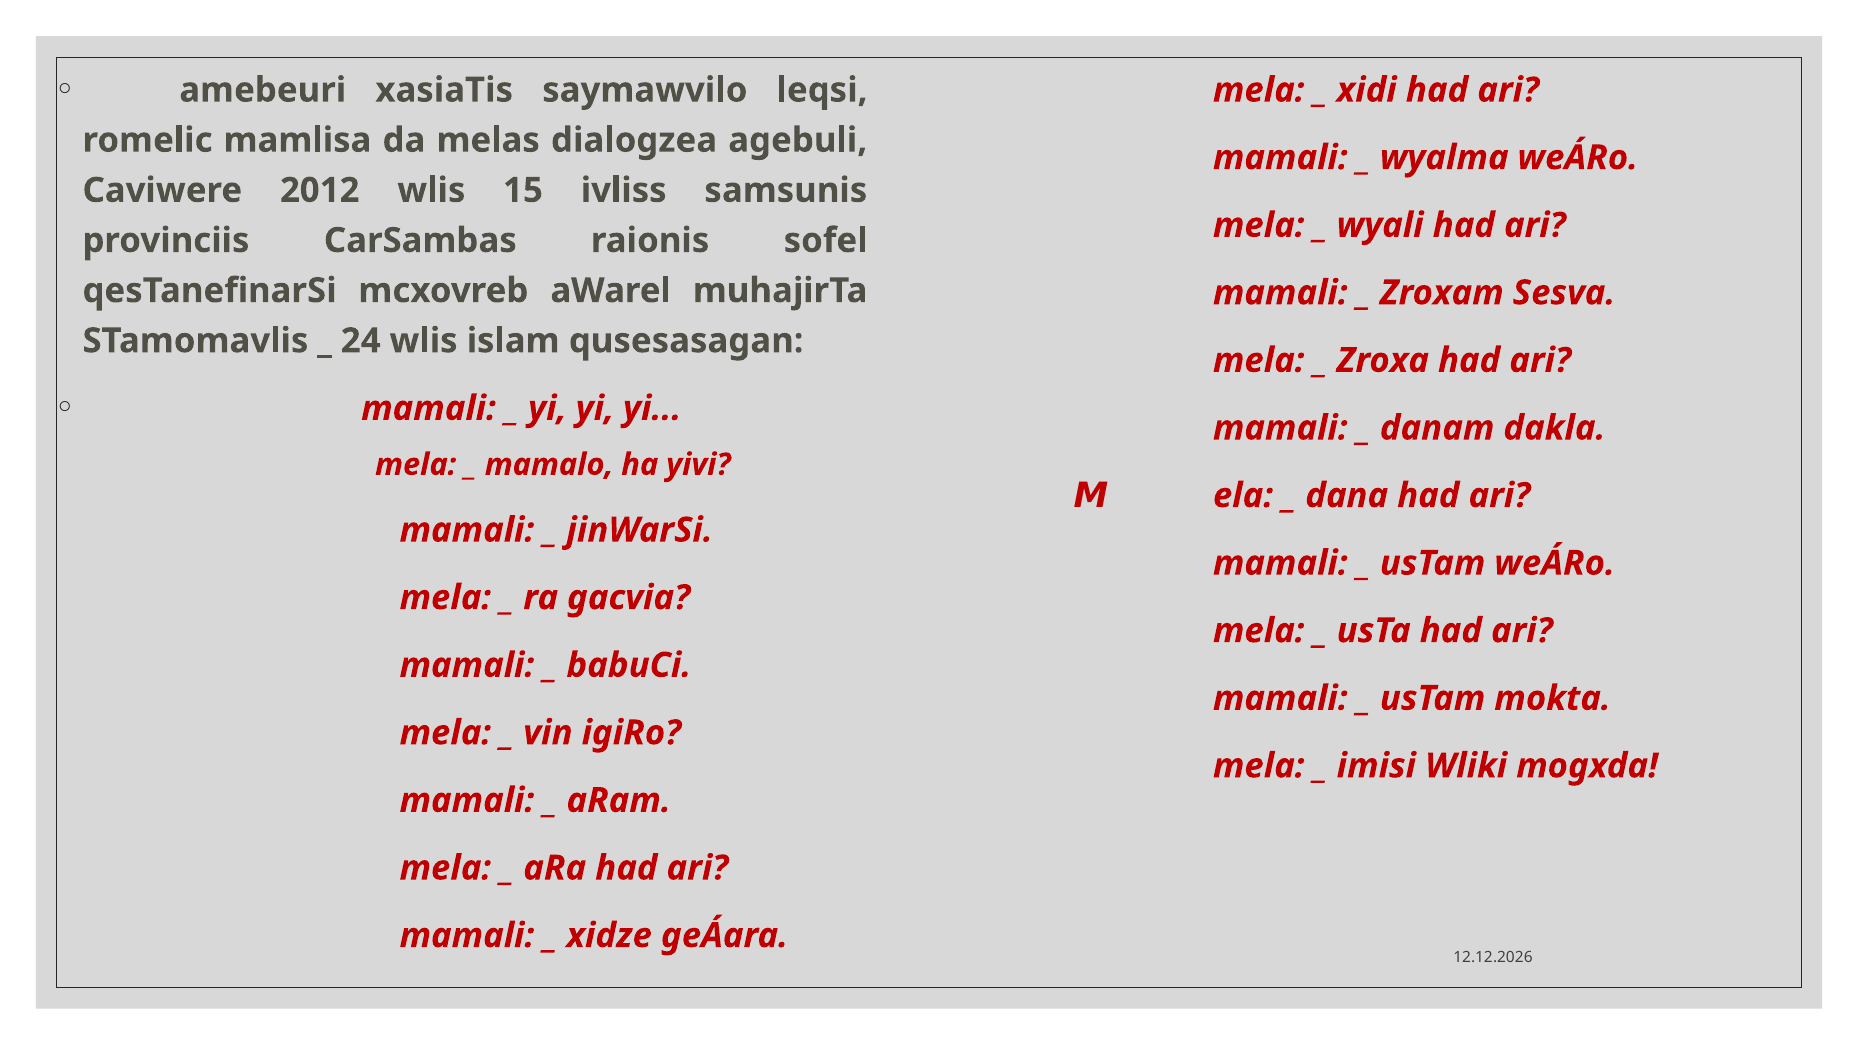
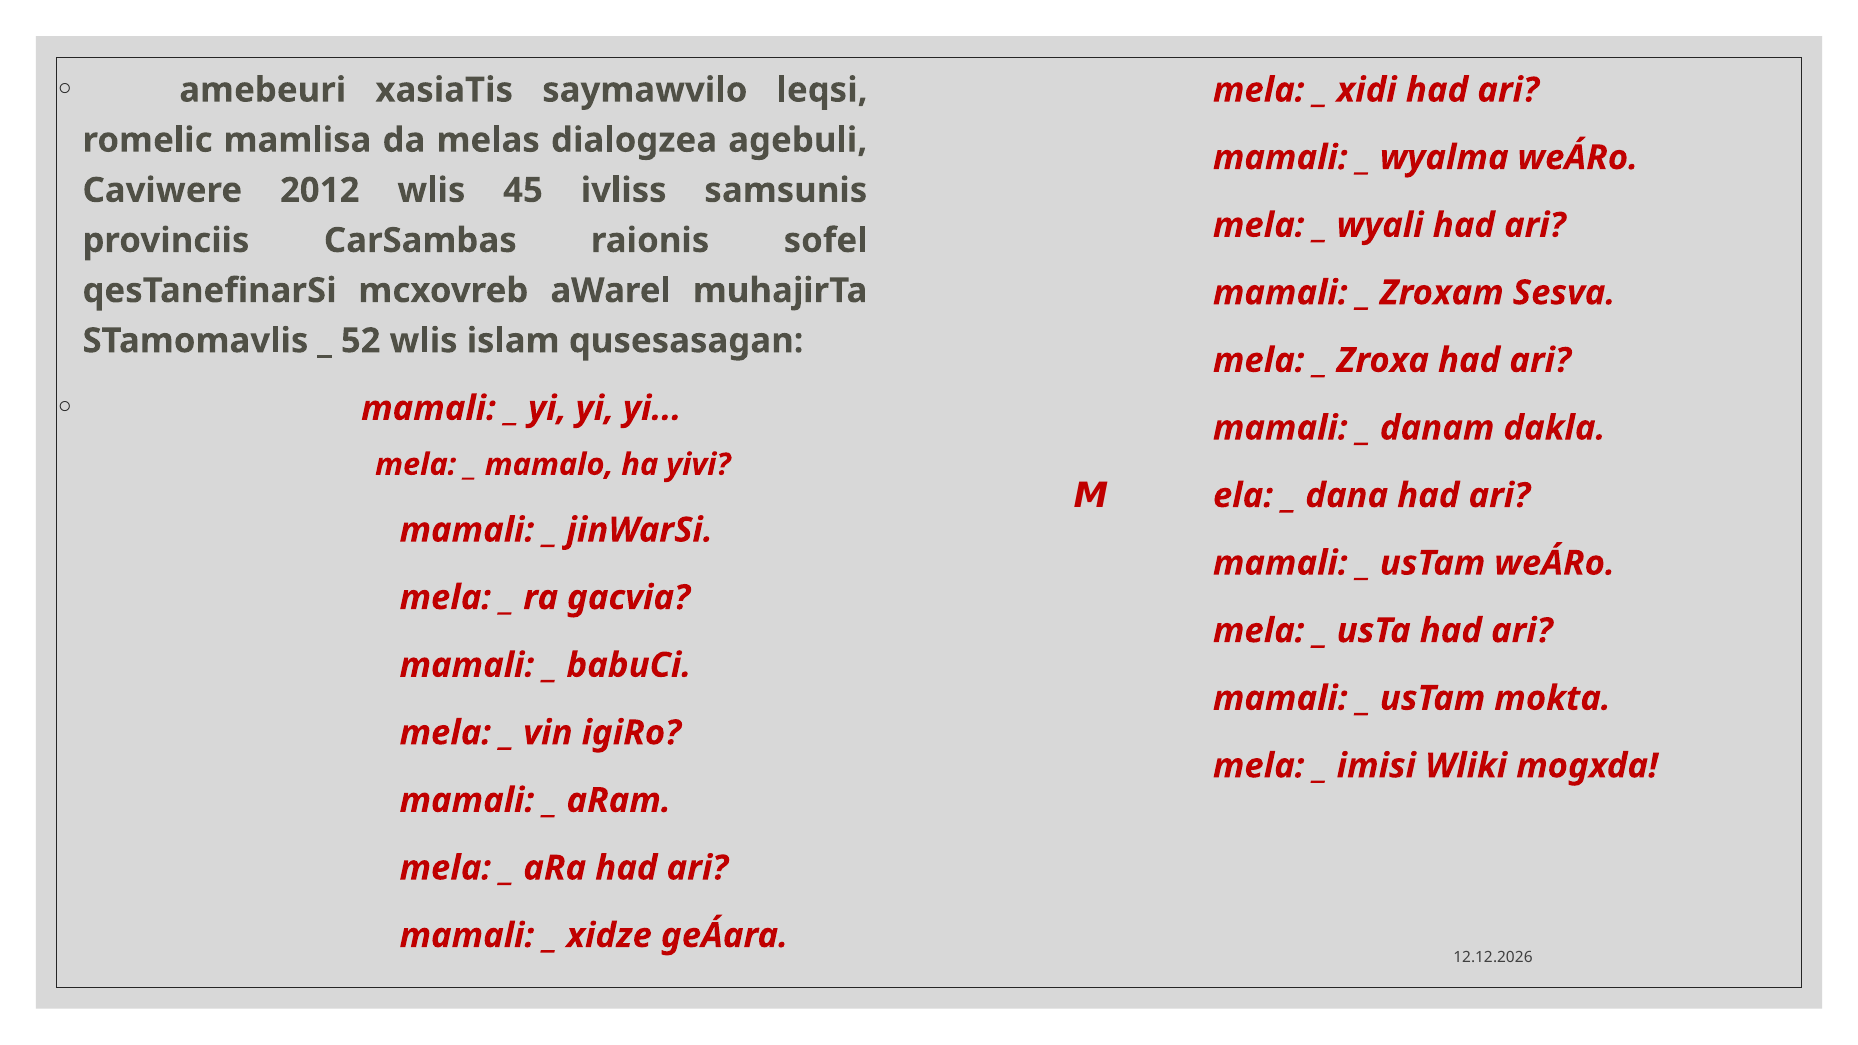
15: 15 -> 45
24: 24 -> 52
